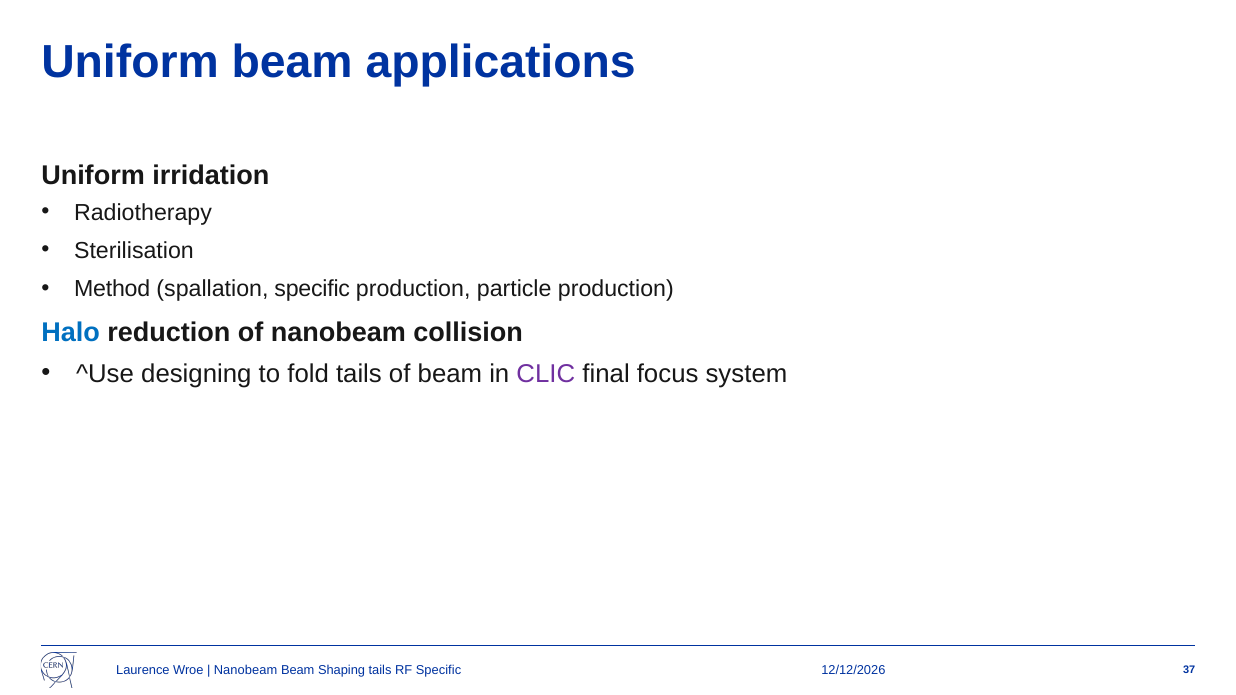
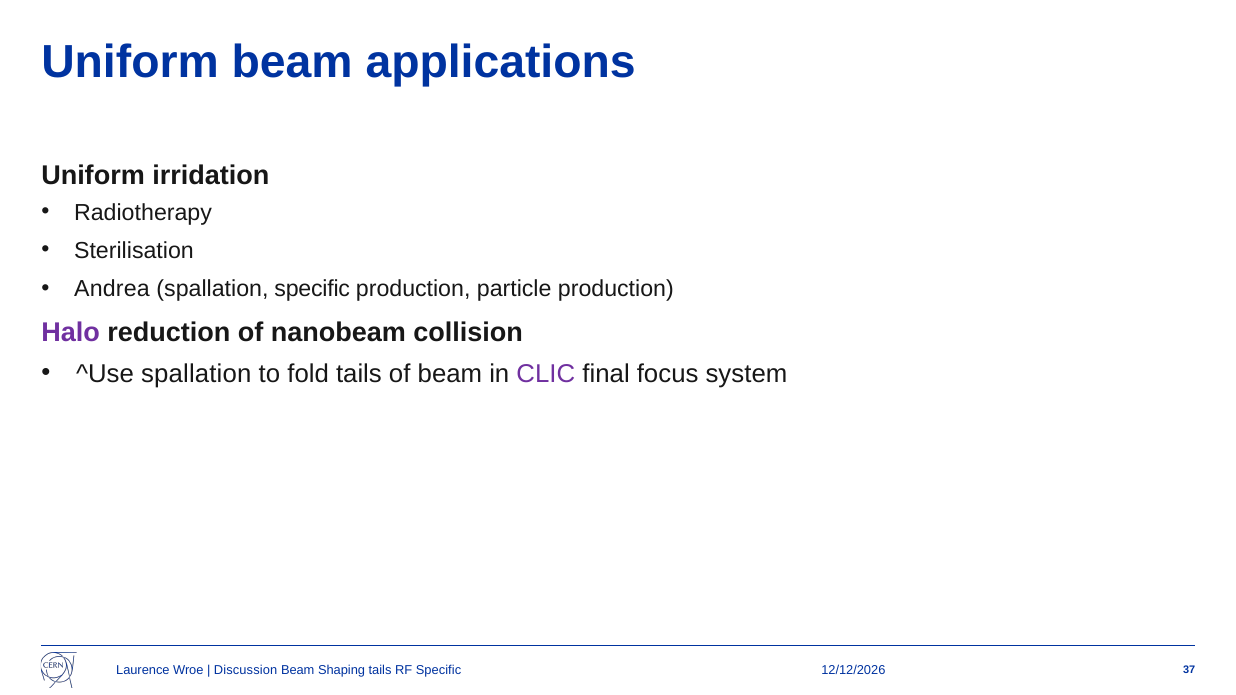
Method: Method -> Andrea
Halo colour: blue -> purple
^Use designing: designing -> spallation
Nanobeam at (246, 671): Nanobeam -> Discussion
